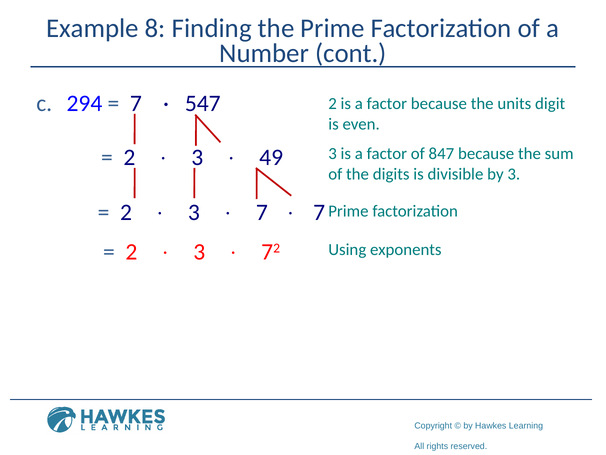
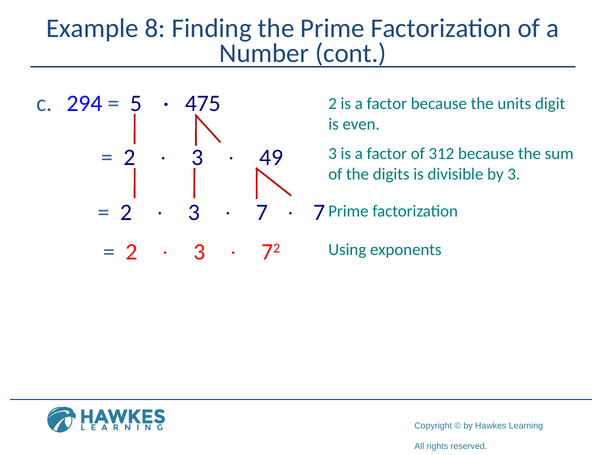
7 at (136, 104): 7 -> 5
547: 547 -> 475
847: 847 -> 312
